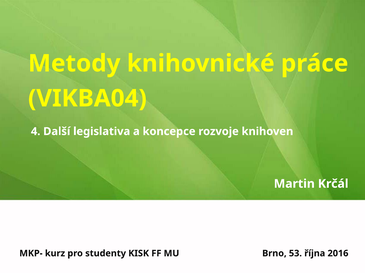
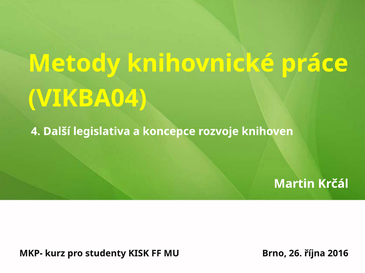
53: 53 -> 26
